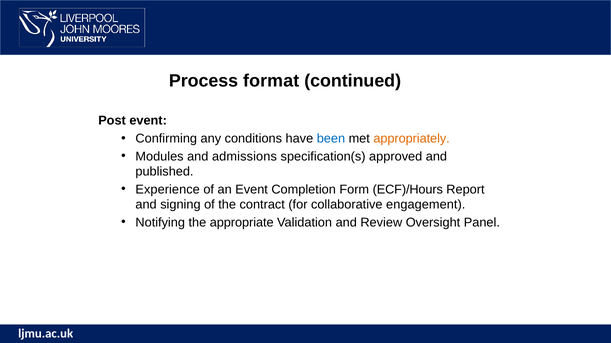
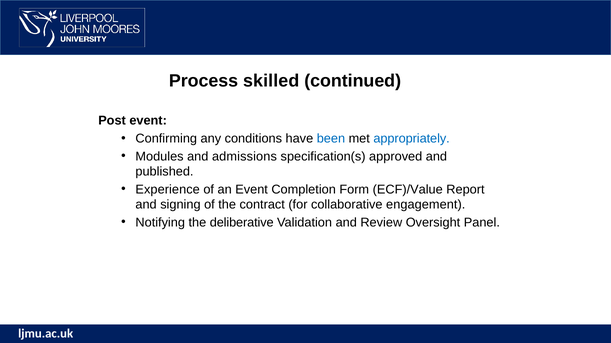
format: format -> skilled
appropriately colour: orange -> blue
ECF)/Hours: ECF)/Hours -> ECF)/Value
appropriate: appropriate -> deliberative
